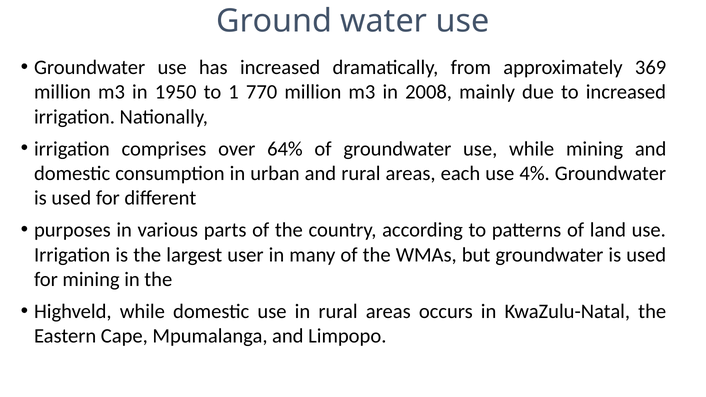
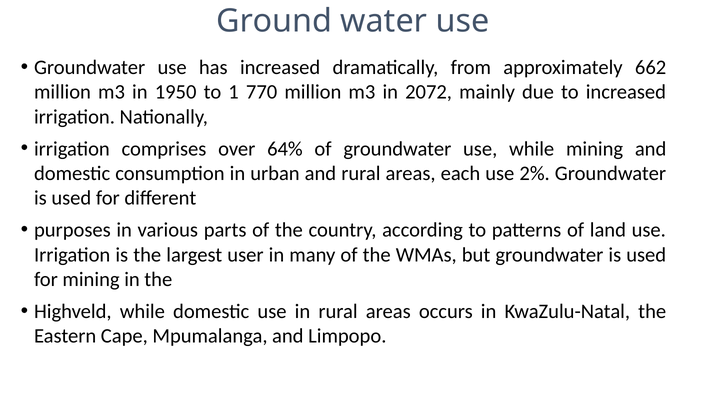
369: 369 -> 662
2008: 2008 -> 2072
4%: 4% -> 2%
